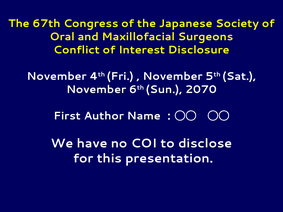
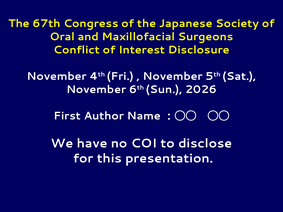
2070: 2070 -> 2026
